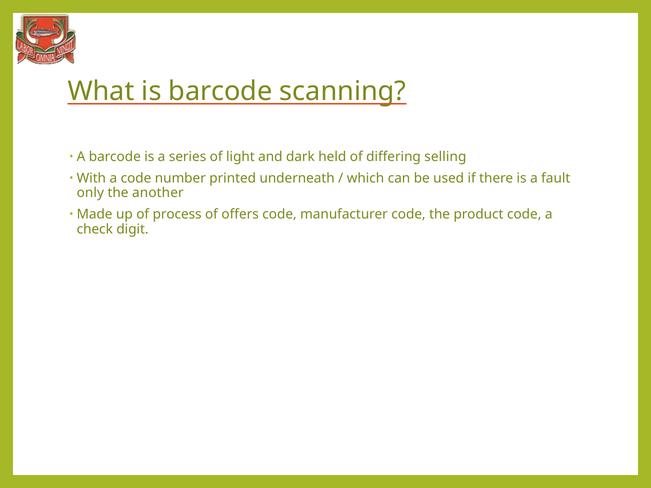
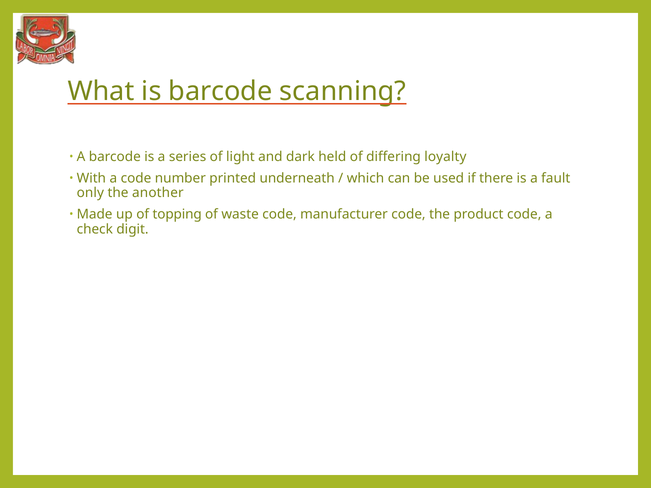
selling: selling -> loyalty
process: process -> topping
offers: offers -> waste
